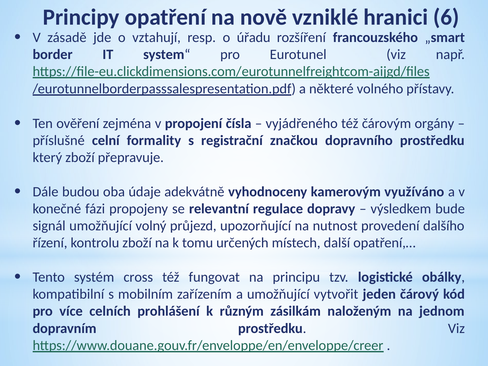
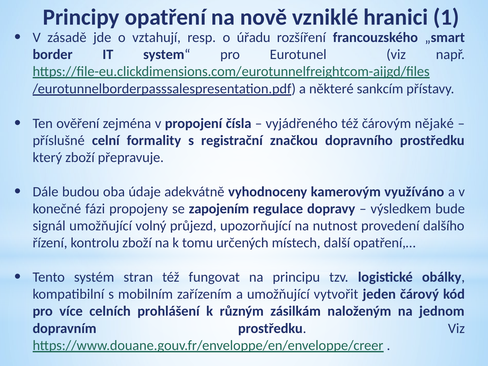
6: 6 -> 1
volného: volného -> sankcím
čárovým orgány: orgány -> nějaké
relevantní: relevantní -> zapojením
cross: cross -> stran
